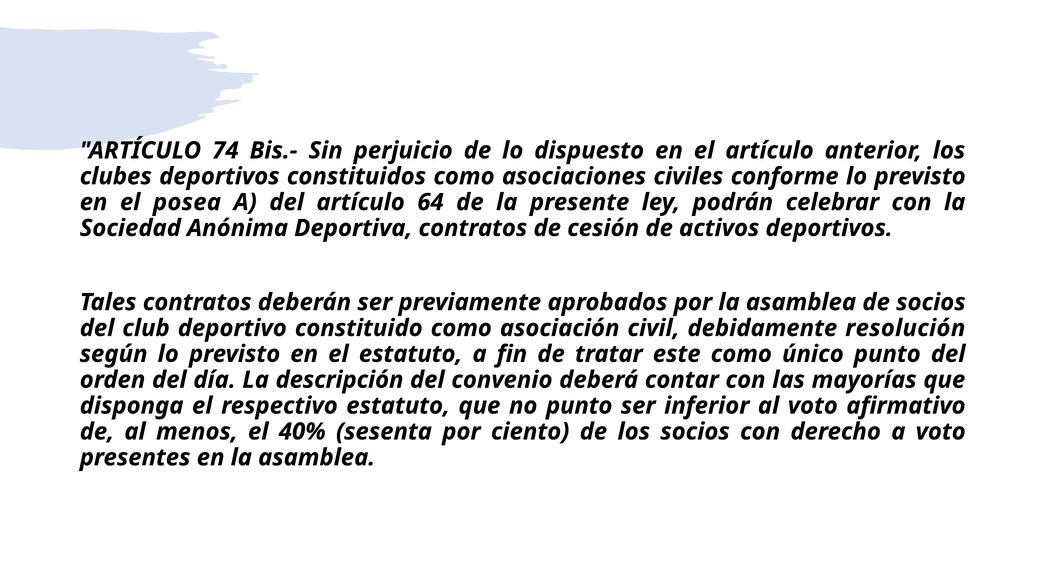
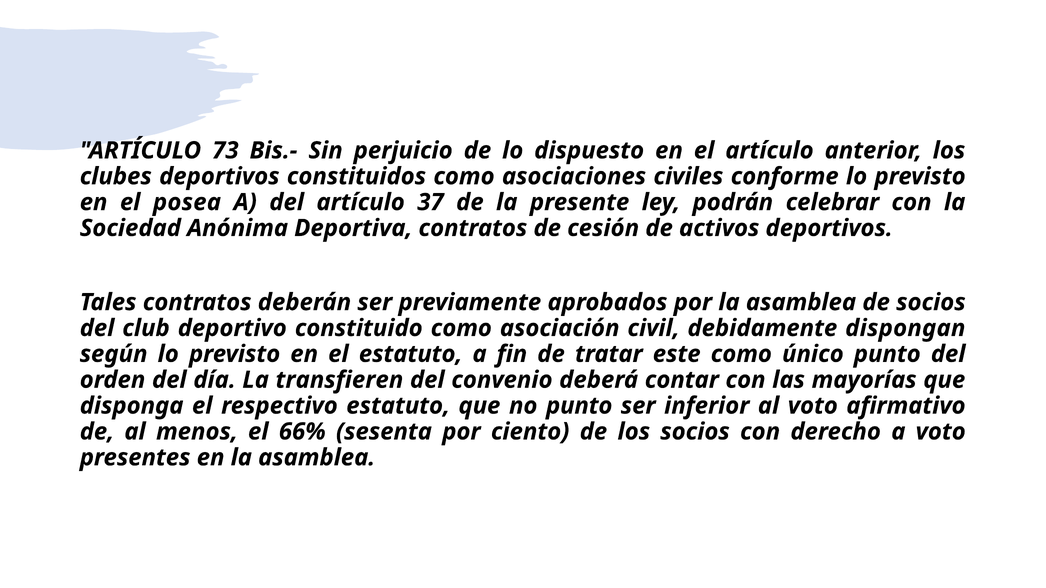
74: 74 -> 73
64: 64 -> 37
resolución: resolución -> dispongan
descripción: descripción -> transfieren
40%: 40% -> 66%
